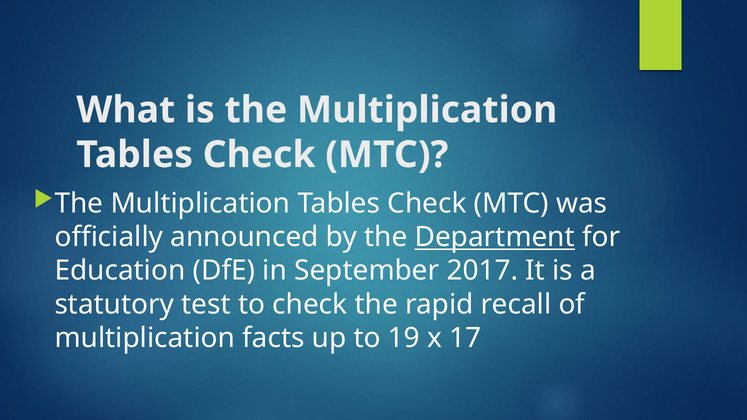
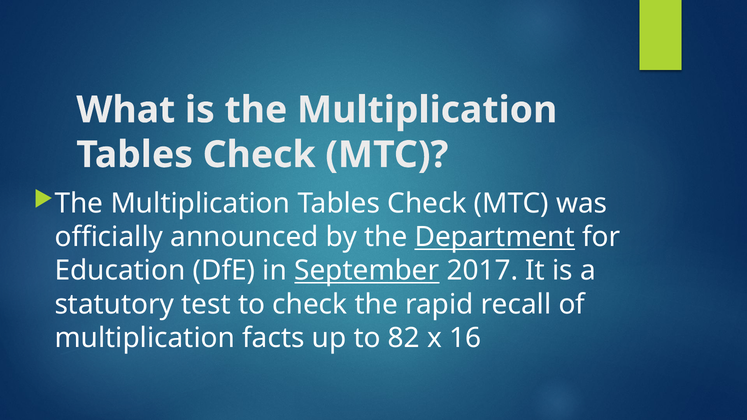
September underline: none -> present
19: 19 -> 82
17: 17 -> 16
